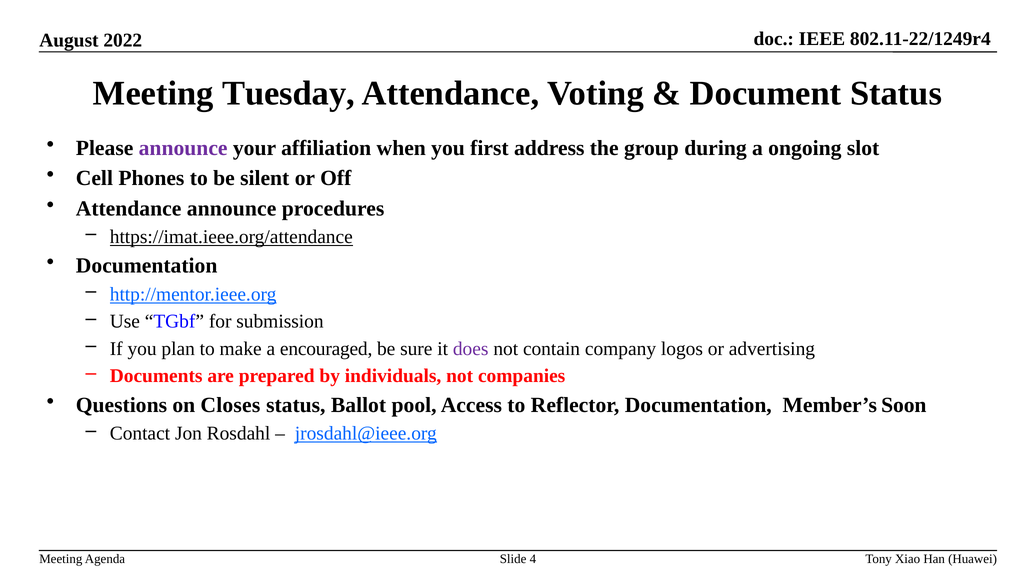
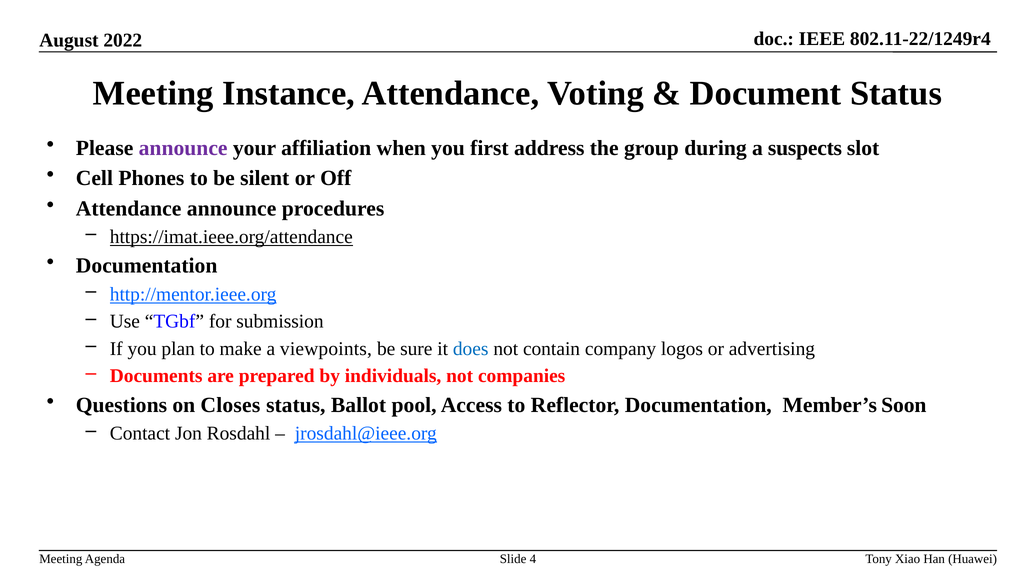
Tuesday: Tuesday -> Instance
ongoing: ongoing -> suspects
encouraged: encouraged -> viewpoints
does colour: purple -> blue
